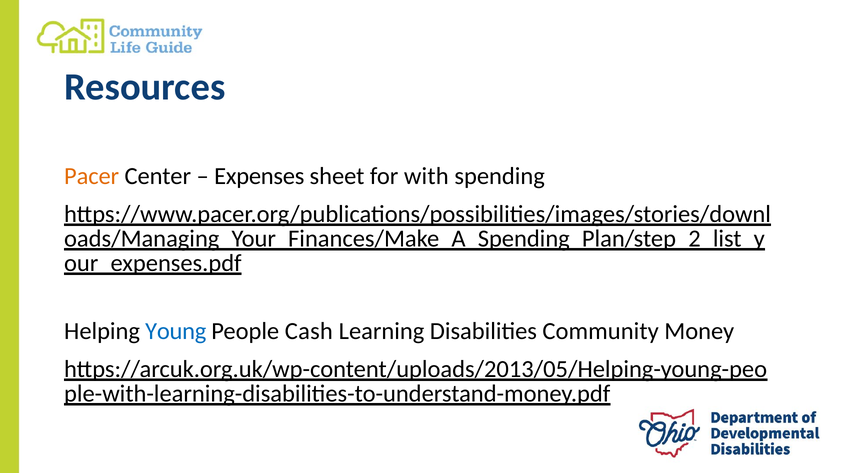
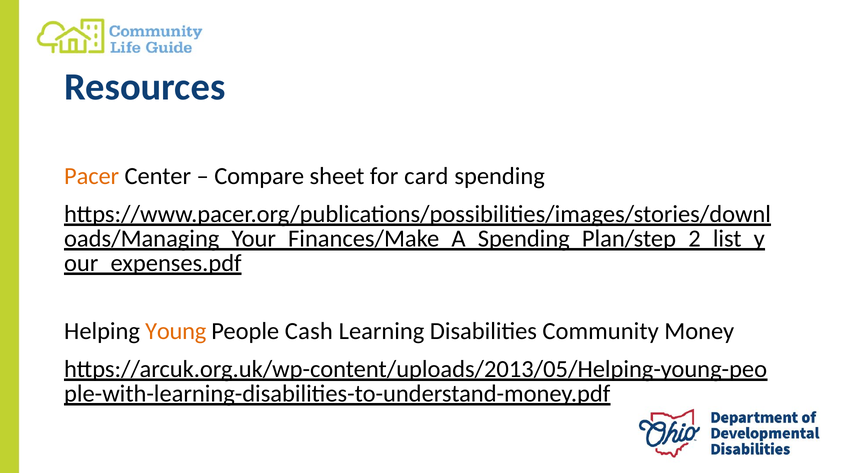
Expenses: Expenses -> Compare
with: with -> card
Young colour: blue -> orange
